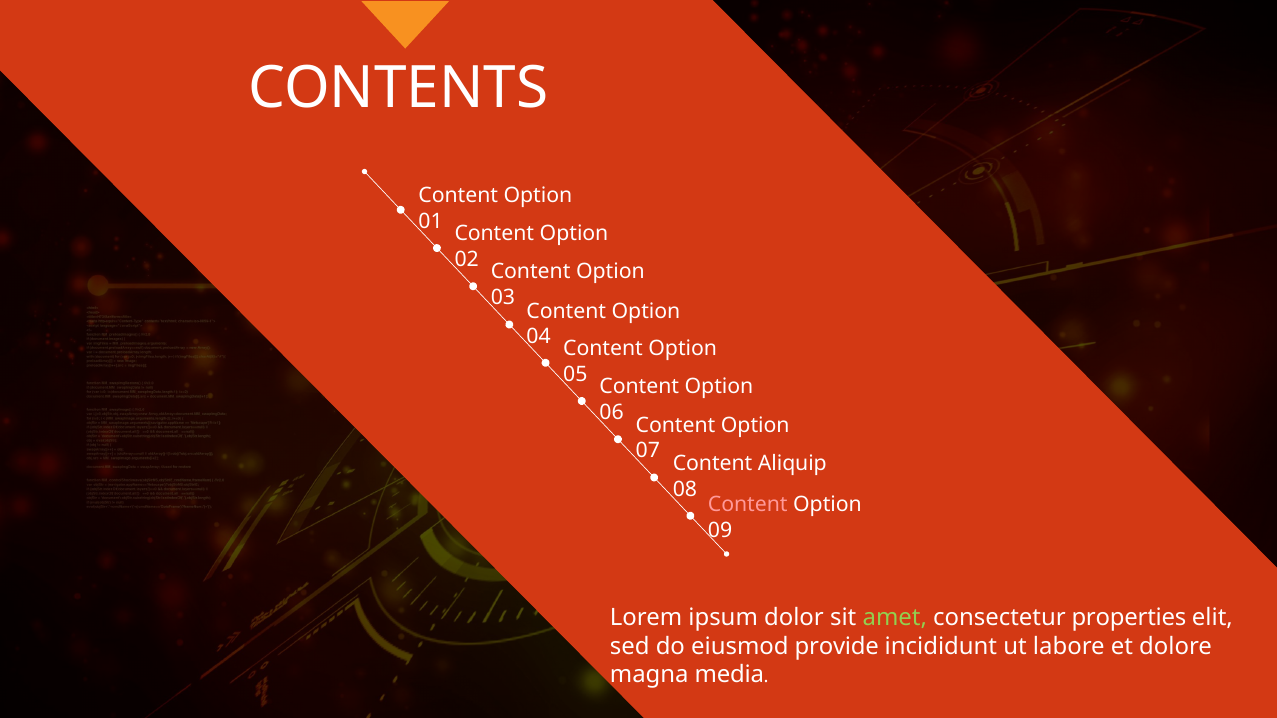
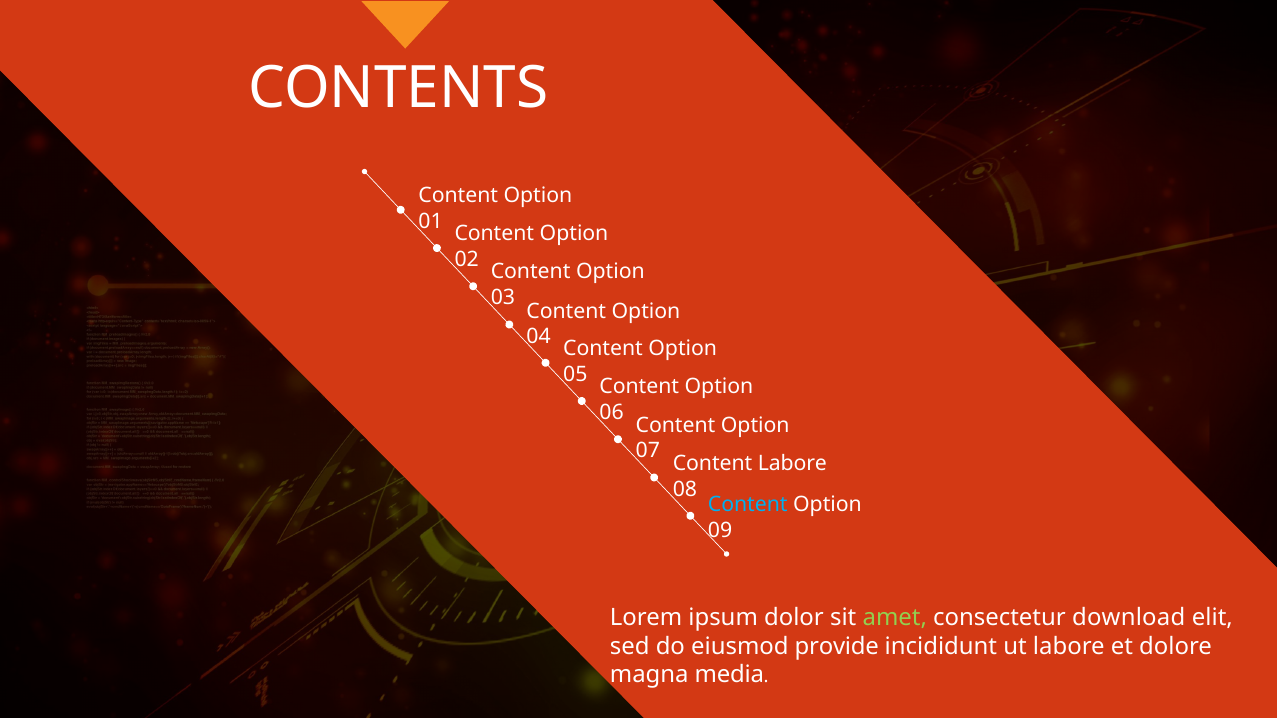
Content Aliquip: Aliquip -> Labore
Content at (748, 505) colour: pink -> light blue
properties: properties -> download
